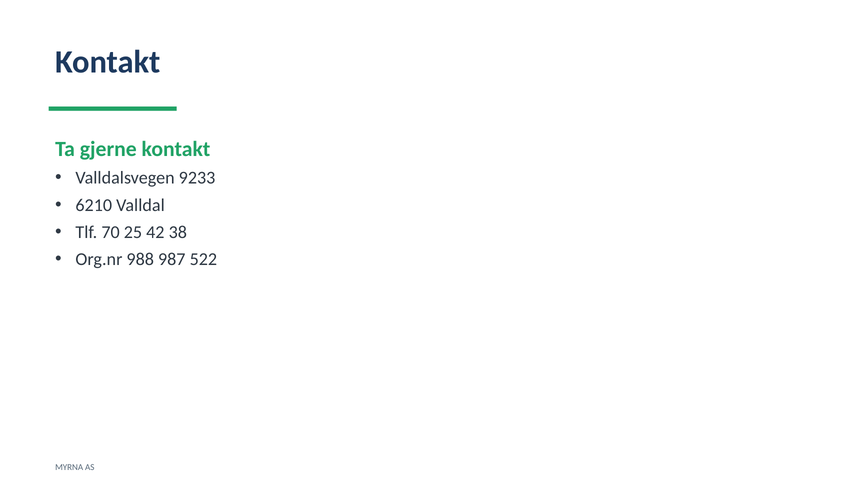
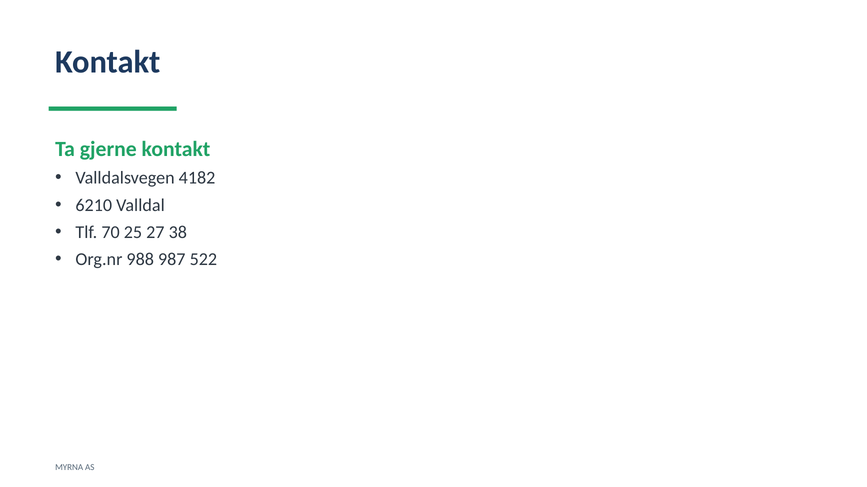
9233: 9233 -> 4182
42: 42 -> 27
